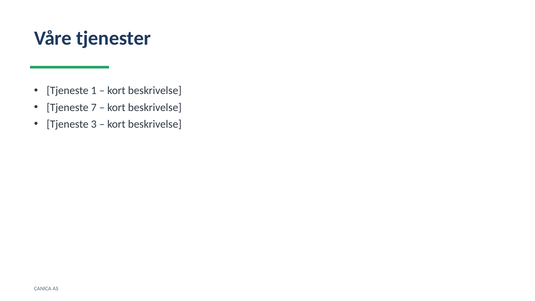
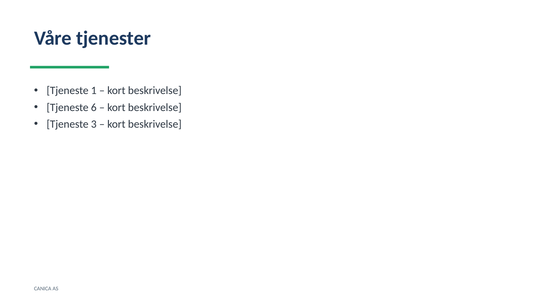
7: 7 -> 6
